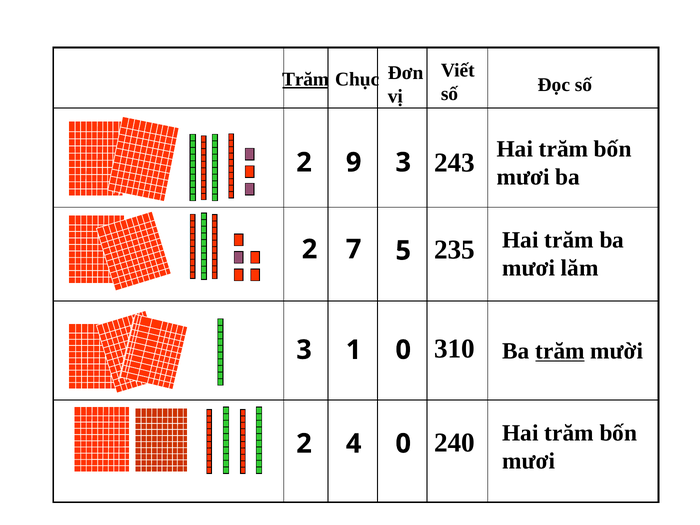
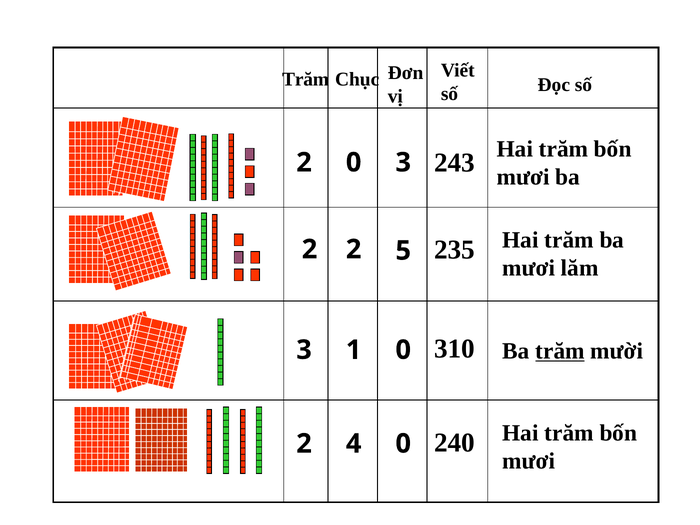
Trăm at (306, 79) underline: present -> none
2 9: 9 -> 0
2 7: 7 -> 2
